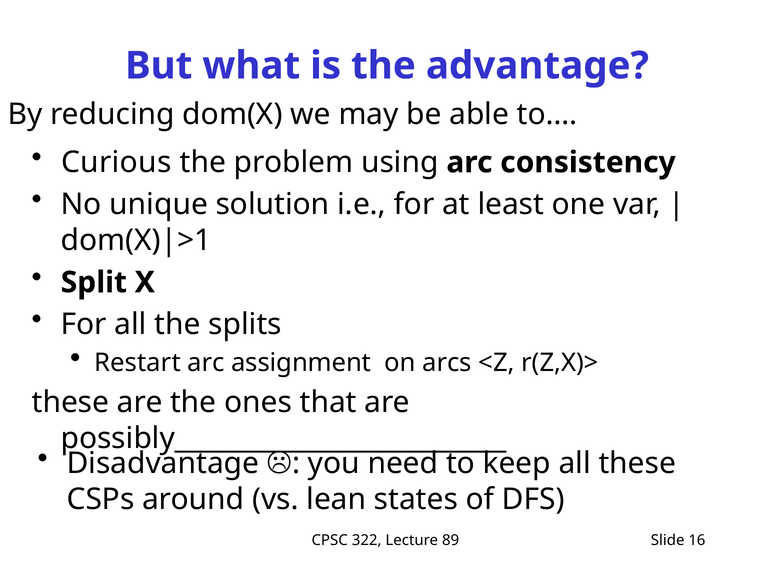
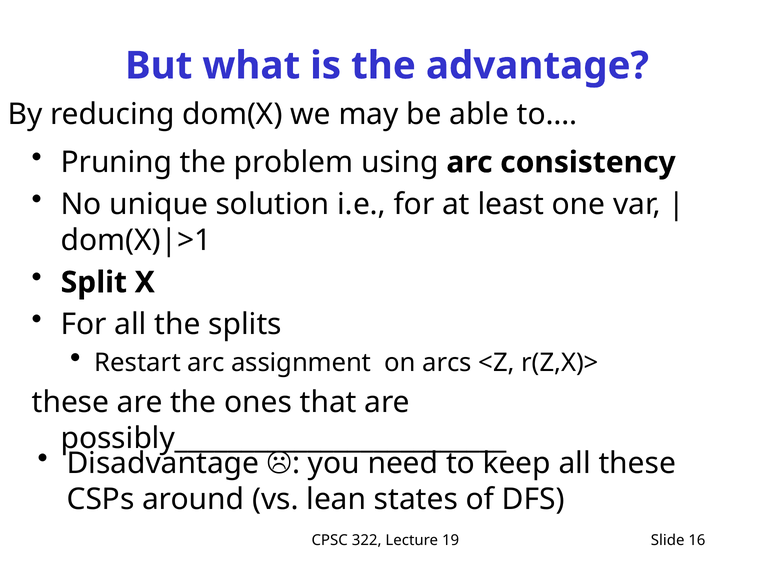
Curious: Curious -> Pruning
89: 89 -> 19
